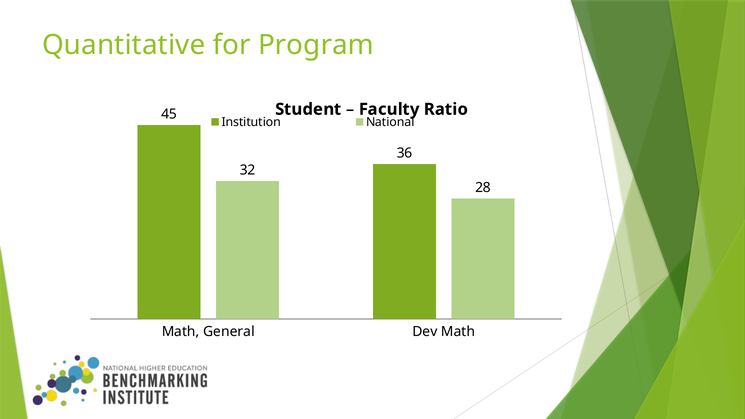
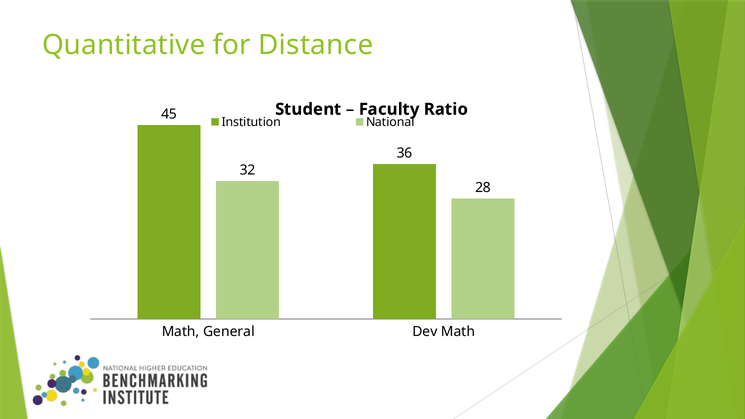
Program: Program -> Distance
